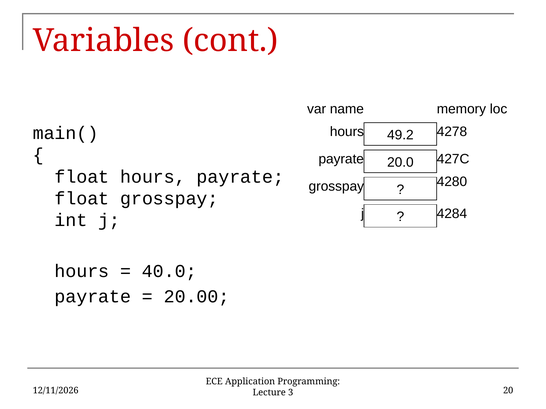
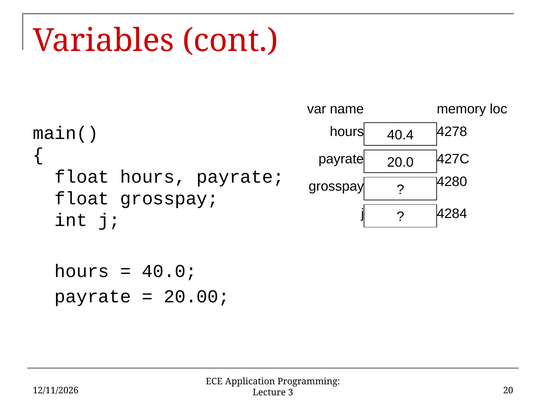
49.2: 49.2 -> 40.4
